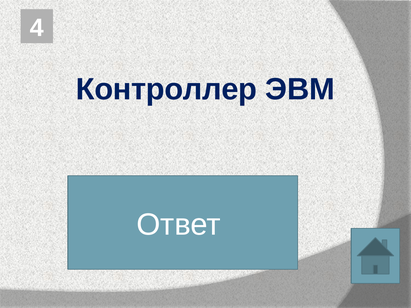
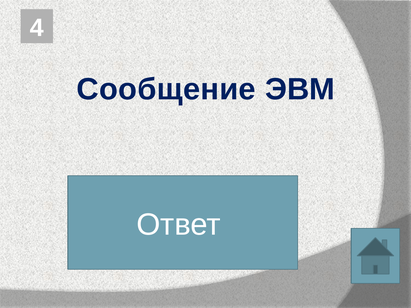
Контроллер: Контроллер -> Сообщение
